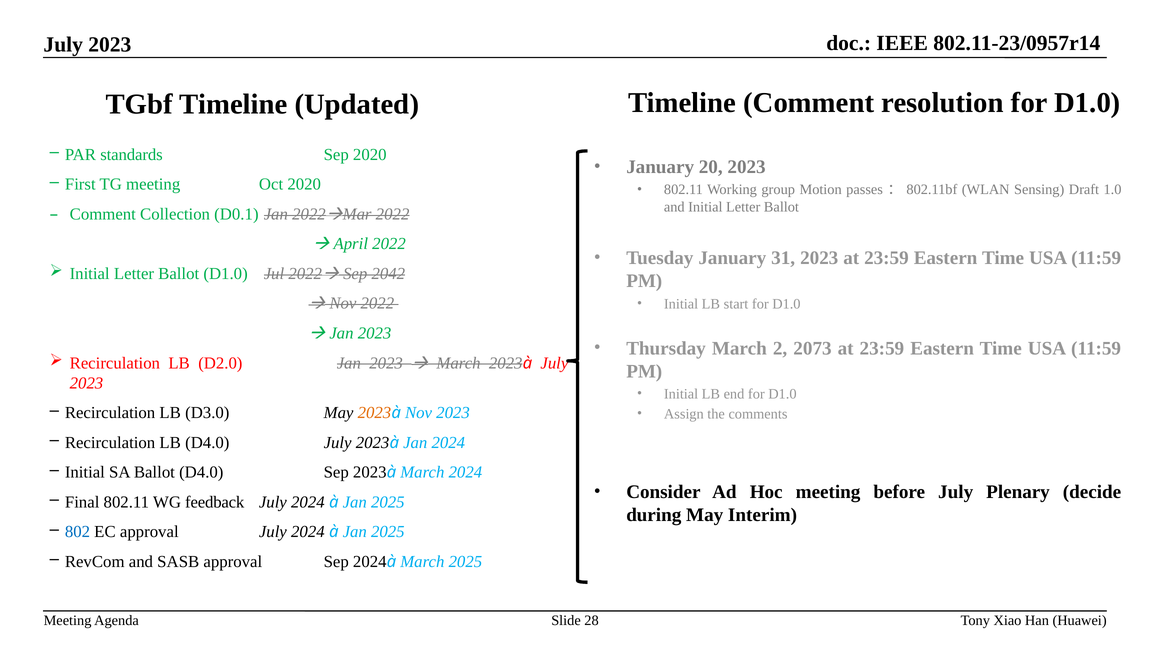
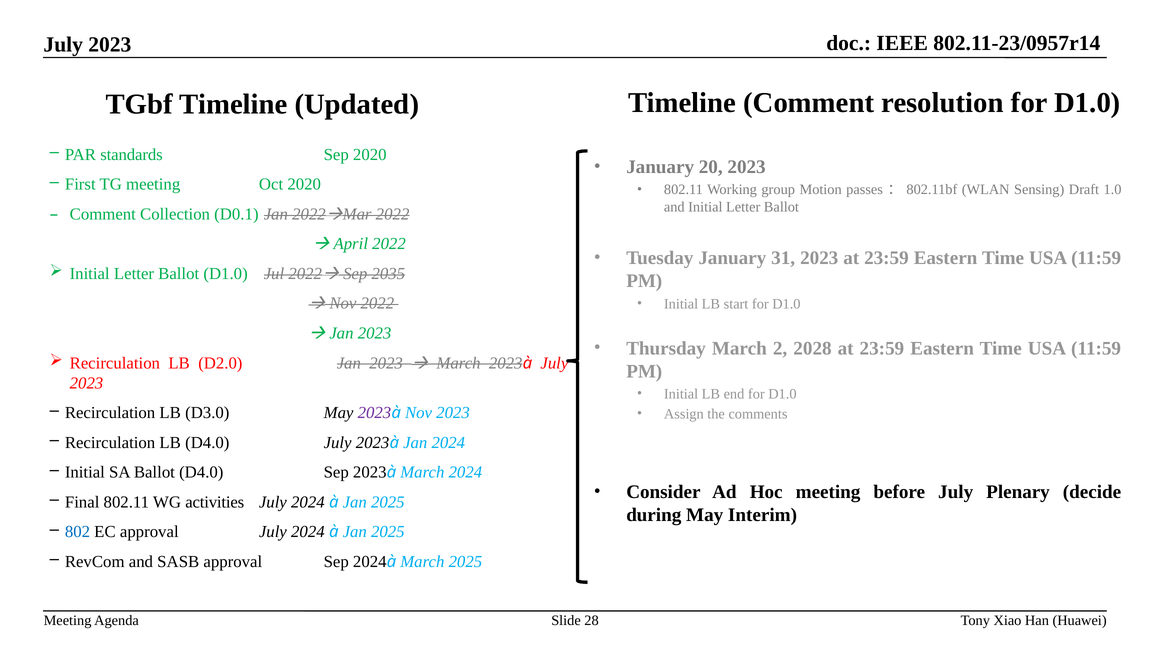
2042: 2042 -> 2035
2073: 2073 -> 2028
2023 at (374, 413) colour: orange -> purple
feedback: feedback -> activities
